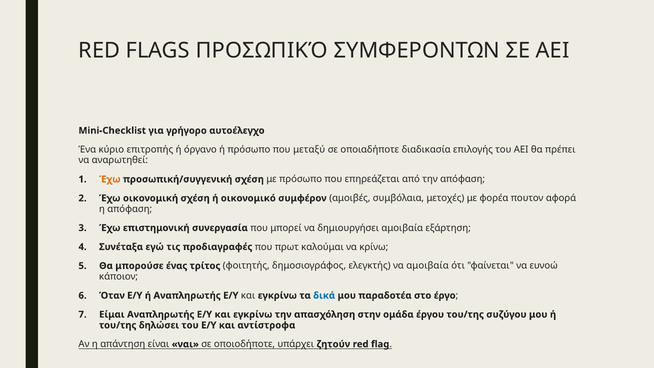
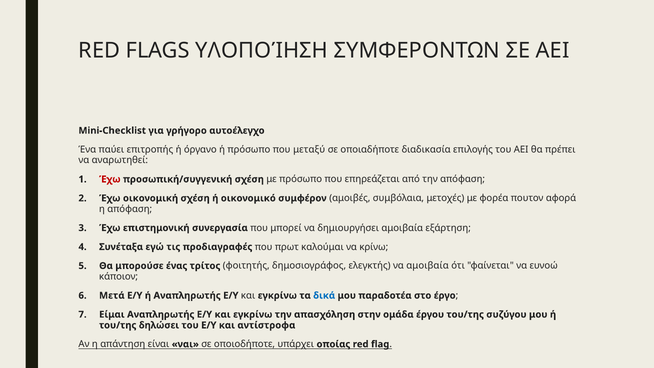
ΠΡΟΣΩΠΙΚΌ: ΠΡΟΣΩΠΙΚΌ -> ΥΛΟΠΟΊΗΣΗ
κύριο: κύριο -> παύει
Έχω at (110, 179) colour: orange -> red
Όταν: Όταν -> Μετά
ζητούν: ζητούν -> οποίας
